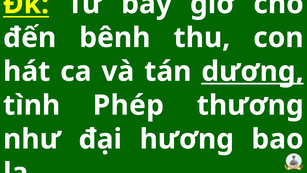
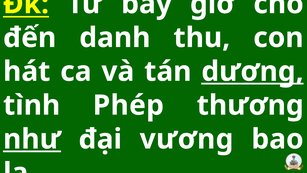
bênh: bênh -> danh
như underline: none -> present
hương: hương -> vương
